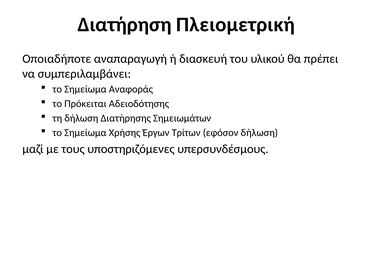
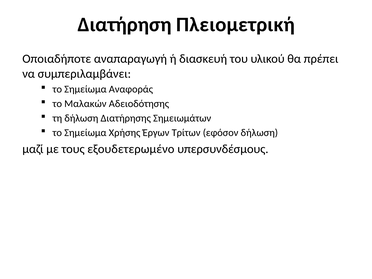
Πρόκειται: Πρόκειται -> Μαλακών
υποστηριζόμενες: υποστηριζόμενες -> εξουδετερωμένο
